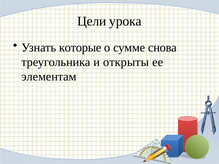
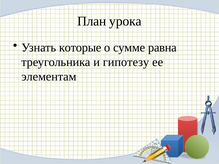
Цели: Цели -> План
снова: снова -> равна
открыты: открыты -> гипотезу
